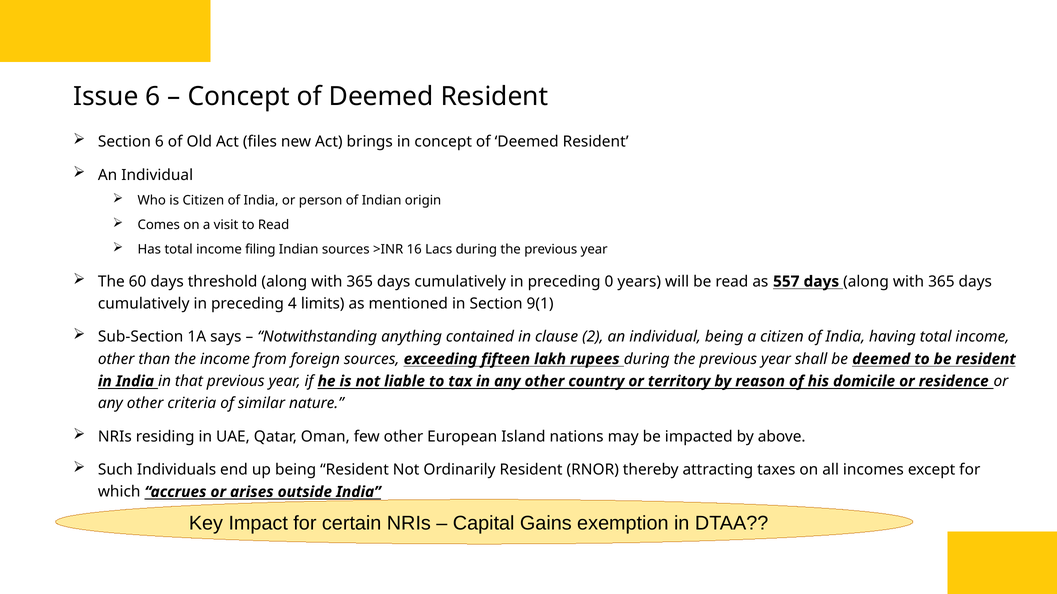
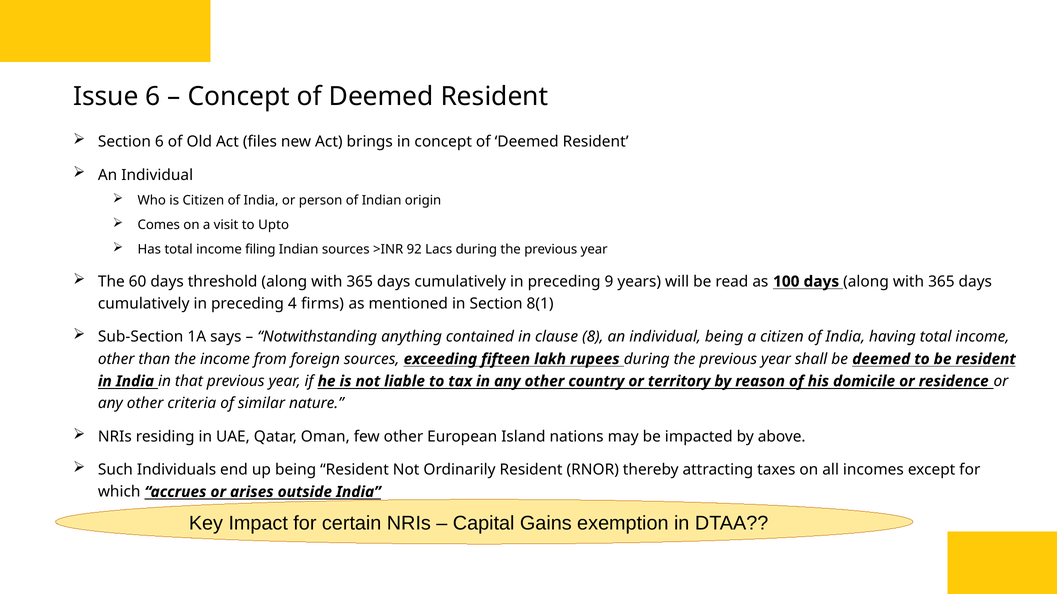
to Read: Read -> Upto
16: 16 -> 92
0: 0 -> 9
557: 557 -> 100
limits: limits -> firms
9(1: 9(1 -> 8(1
2: 2 -> 8
